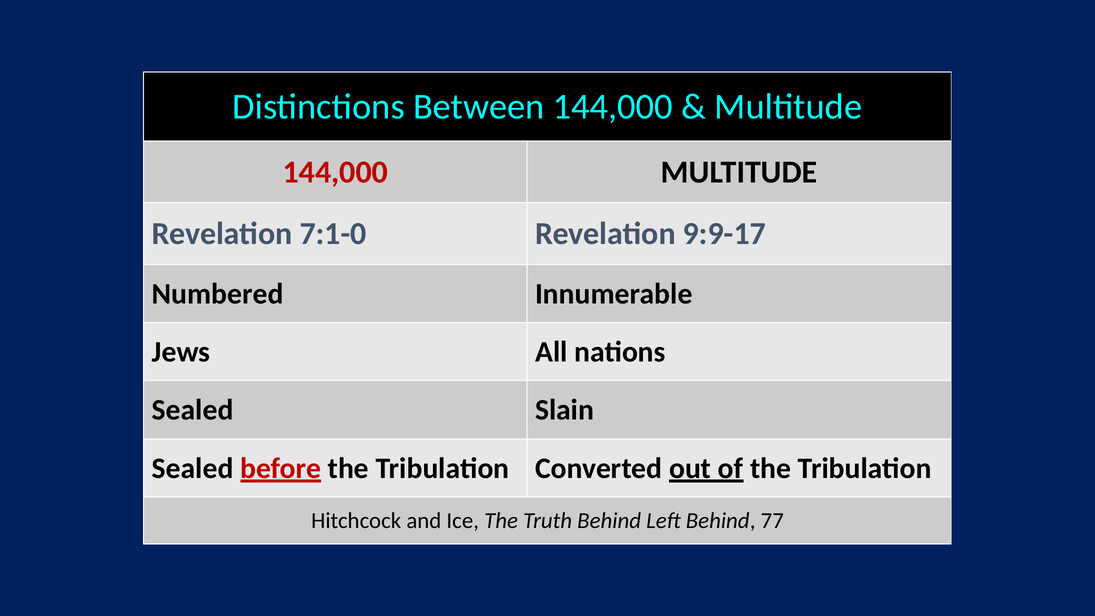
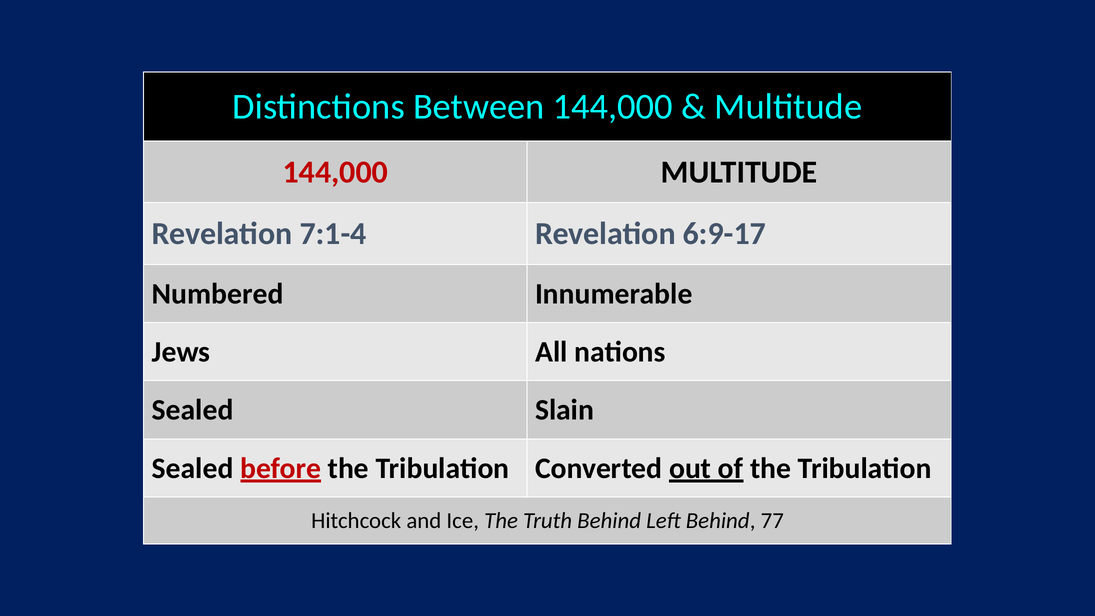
7:1-0: 7:1-0 -> 7:1-4
9:9-17: 9:9-17 -> 6:9-17
